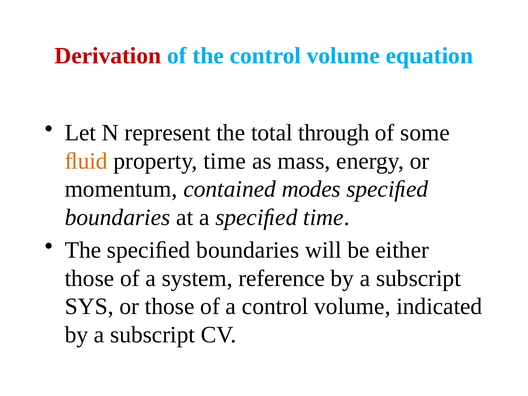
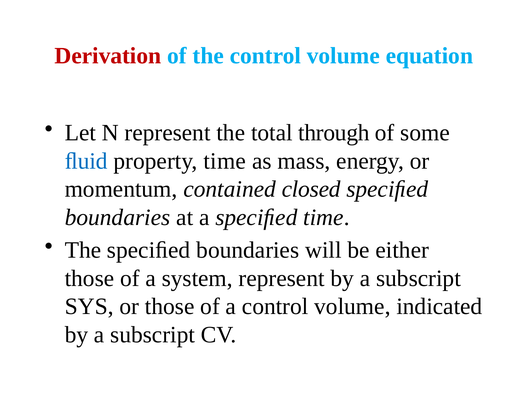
ﬂuid colour: orange -> blue
modes: modes -> closed
system reference: reference -> represent
